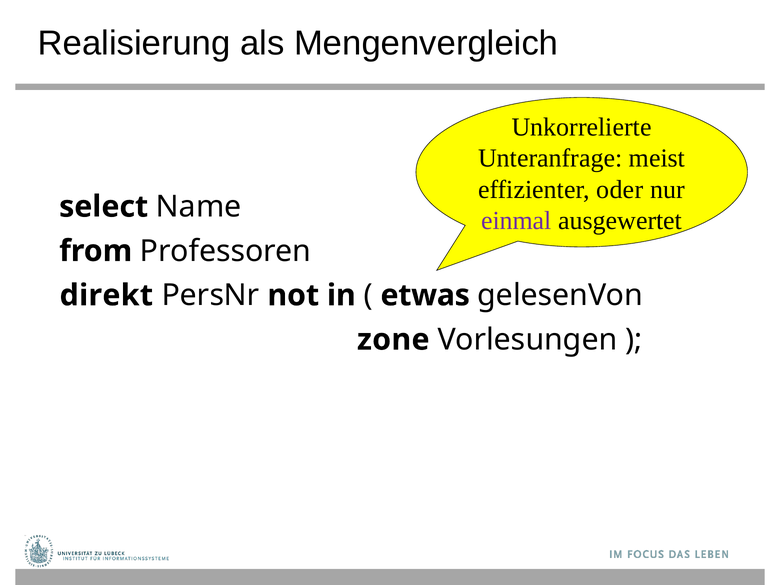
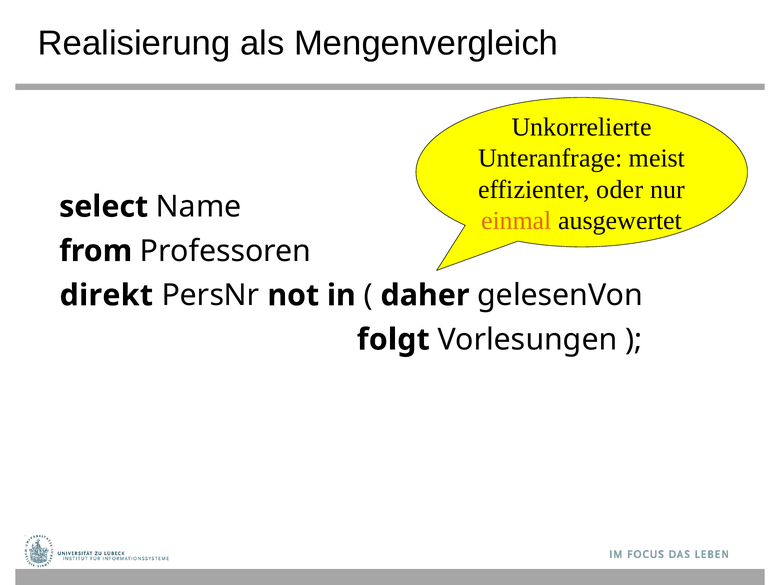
einmal colour: purple -> orange
etwas: etwas -> daher
zone: zone -> folgt
